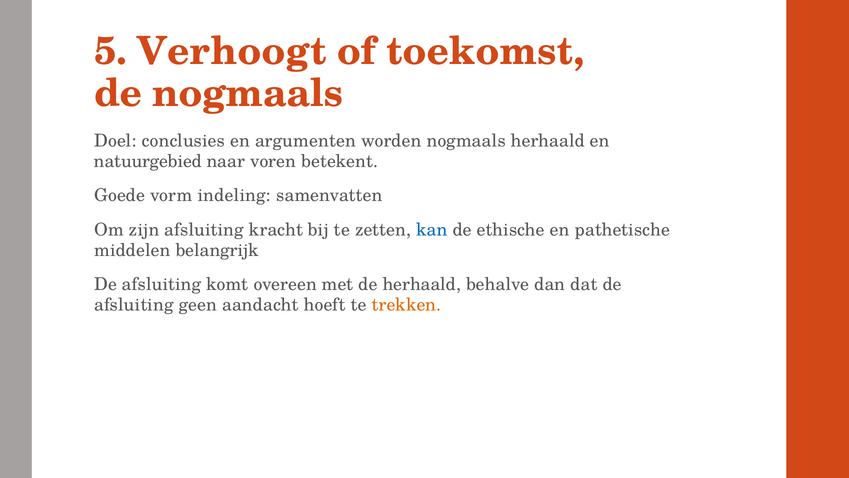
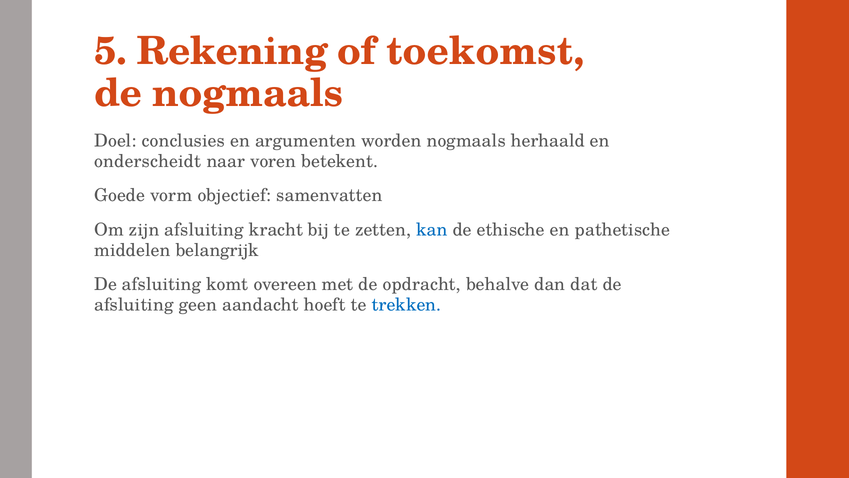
Verhoogt: Verhoogt -> Rekening
natuurgebied: natuurgebied -> onderscheidt
indeling: indeling -> objectief
de herhaald: herhaald -> opdracht
trekken colour: orange -> blue
